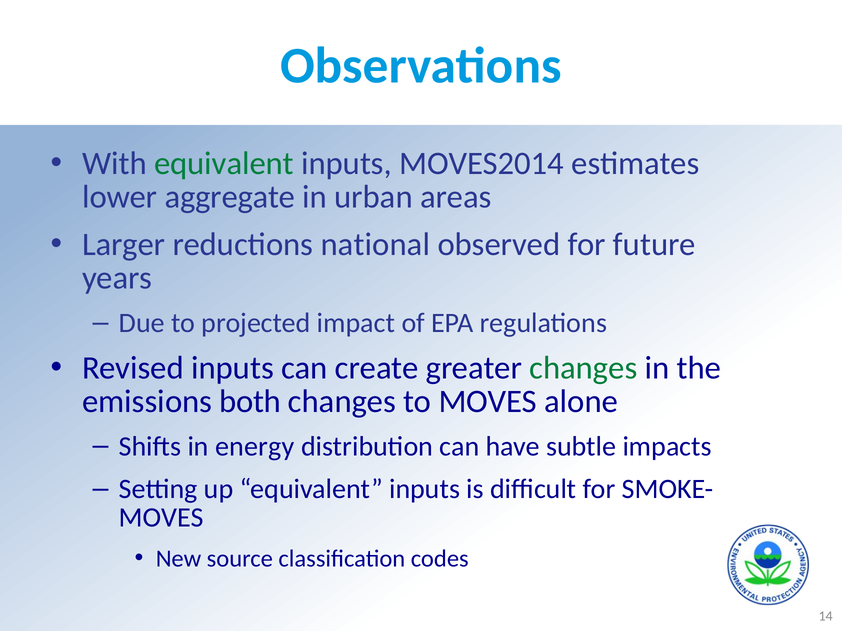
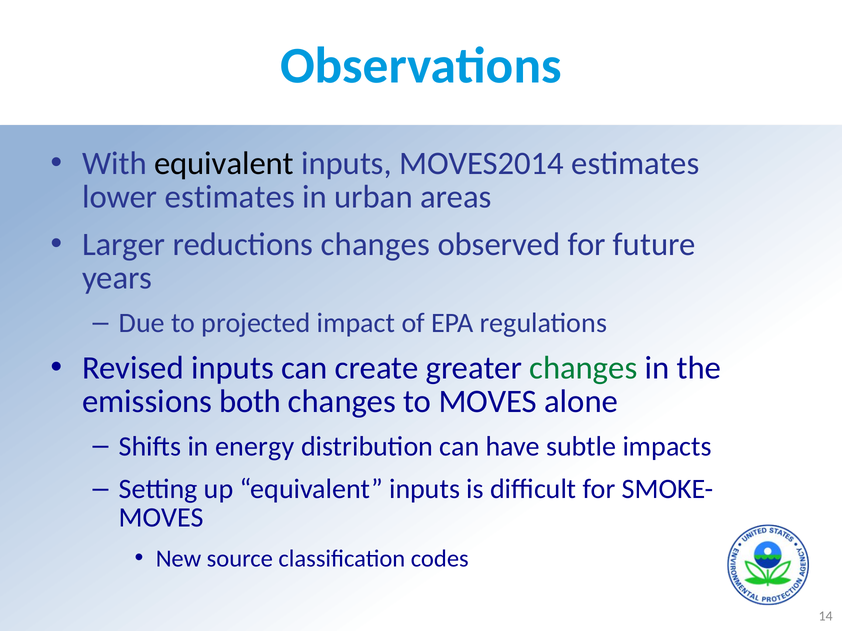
equivalent at (224, 164) colour: green -> black
lower aggregate: aggregate -> estimates
reductions national: national -> changes
